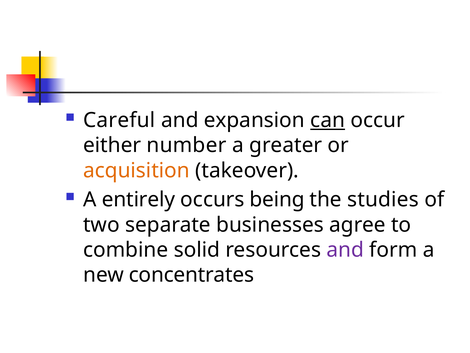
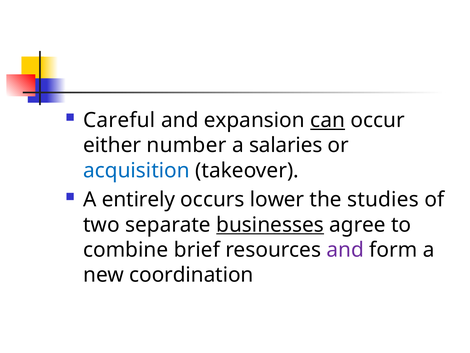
greater: greater -> salaries
acquisition colour: orange -> blue
being: being -> lower
businesses underline: none -> present
solid: solid -> brief
concentrates: concentrates -> coordination
